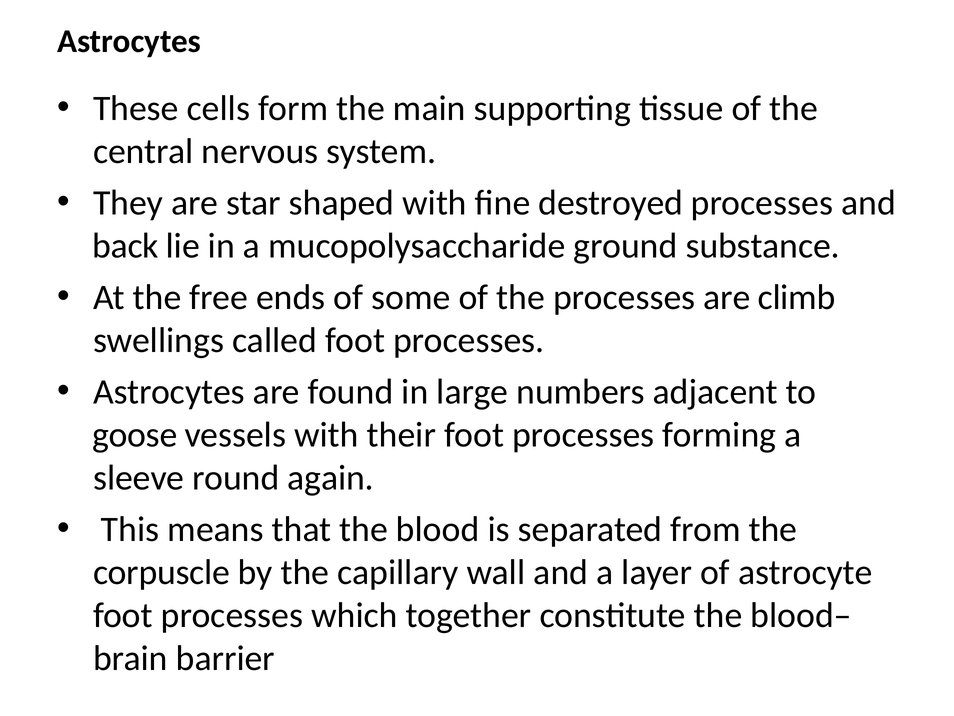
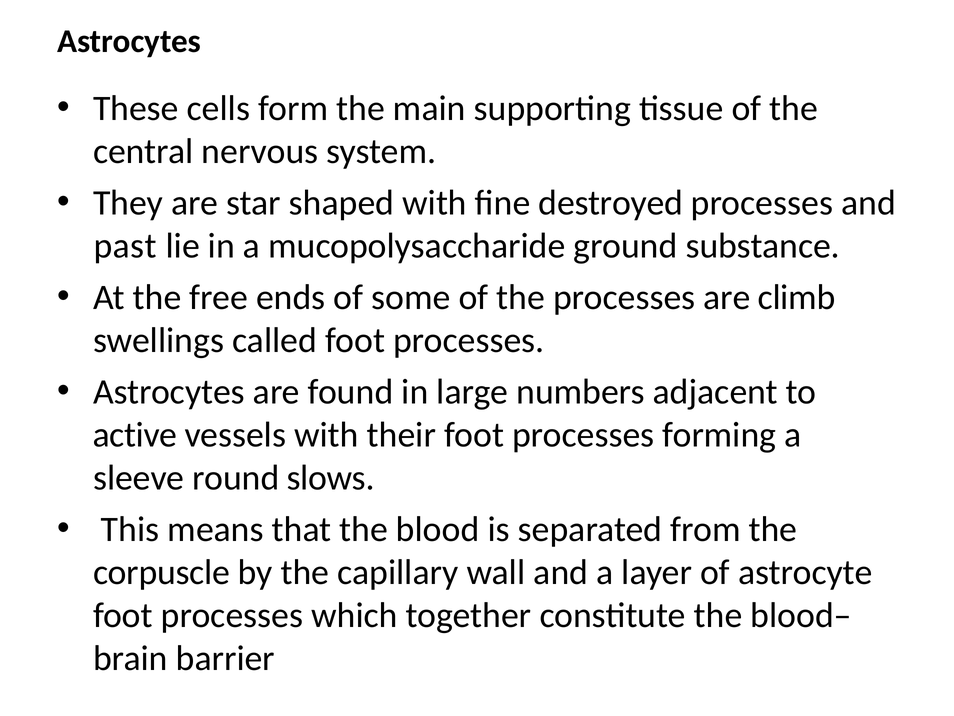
back: back -> past
goose: goose -> active
again: again -> slows
